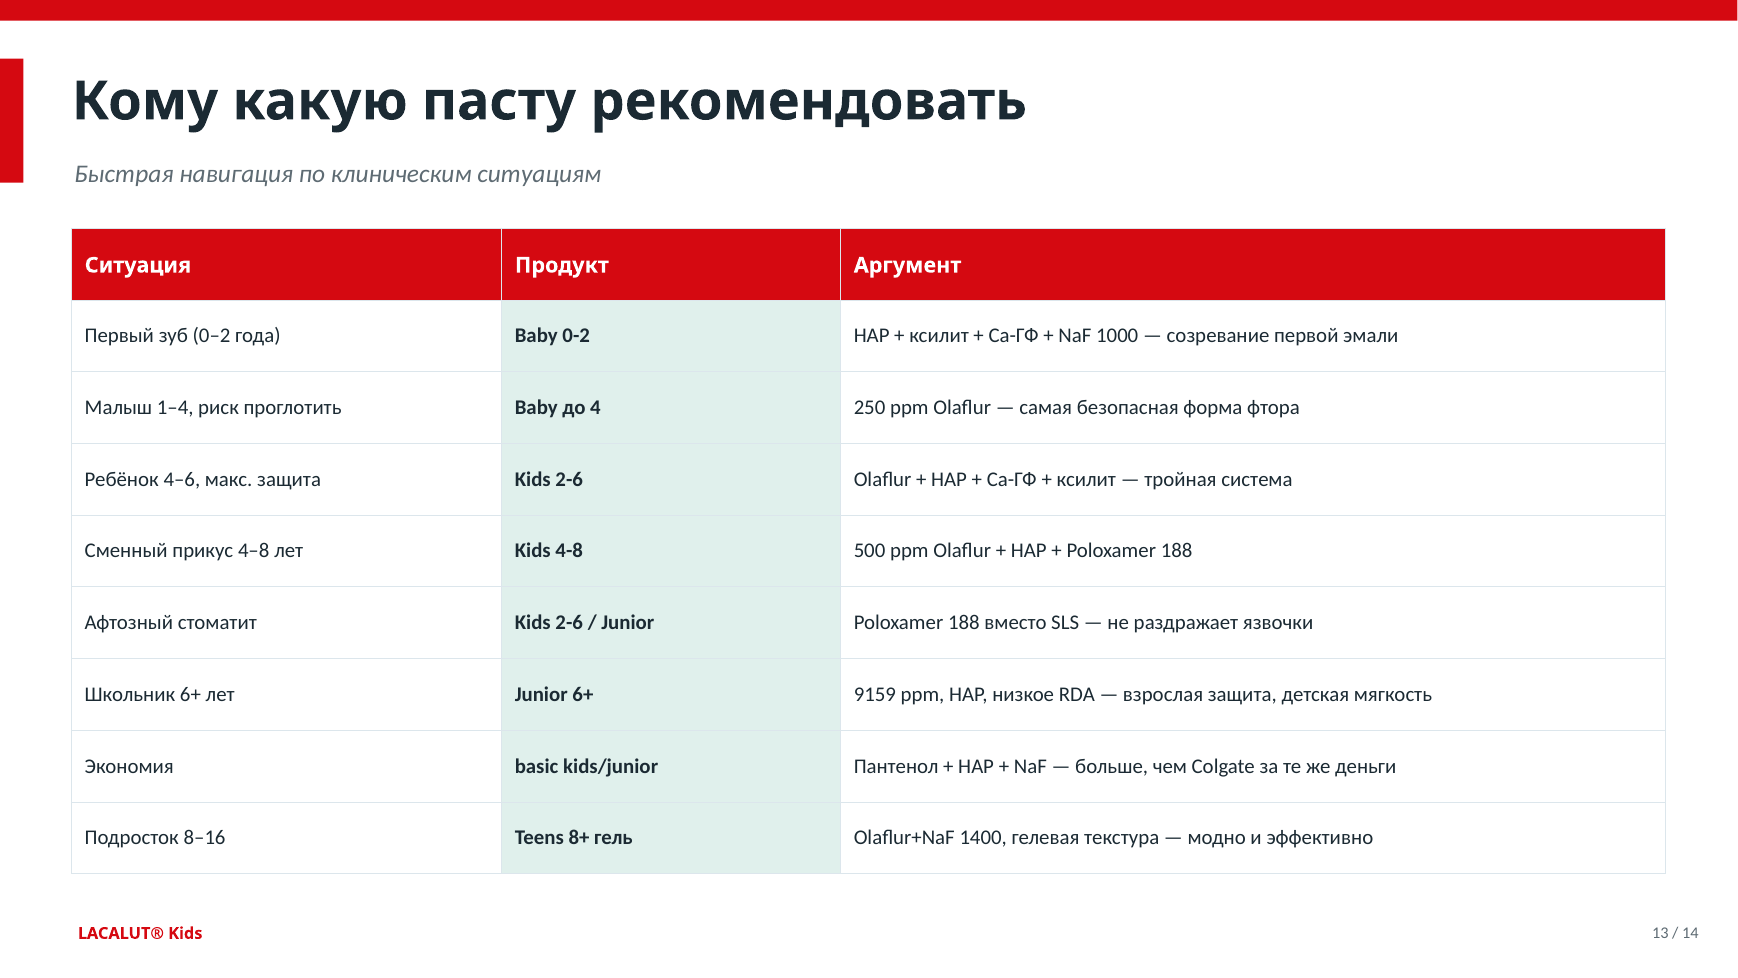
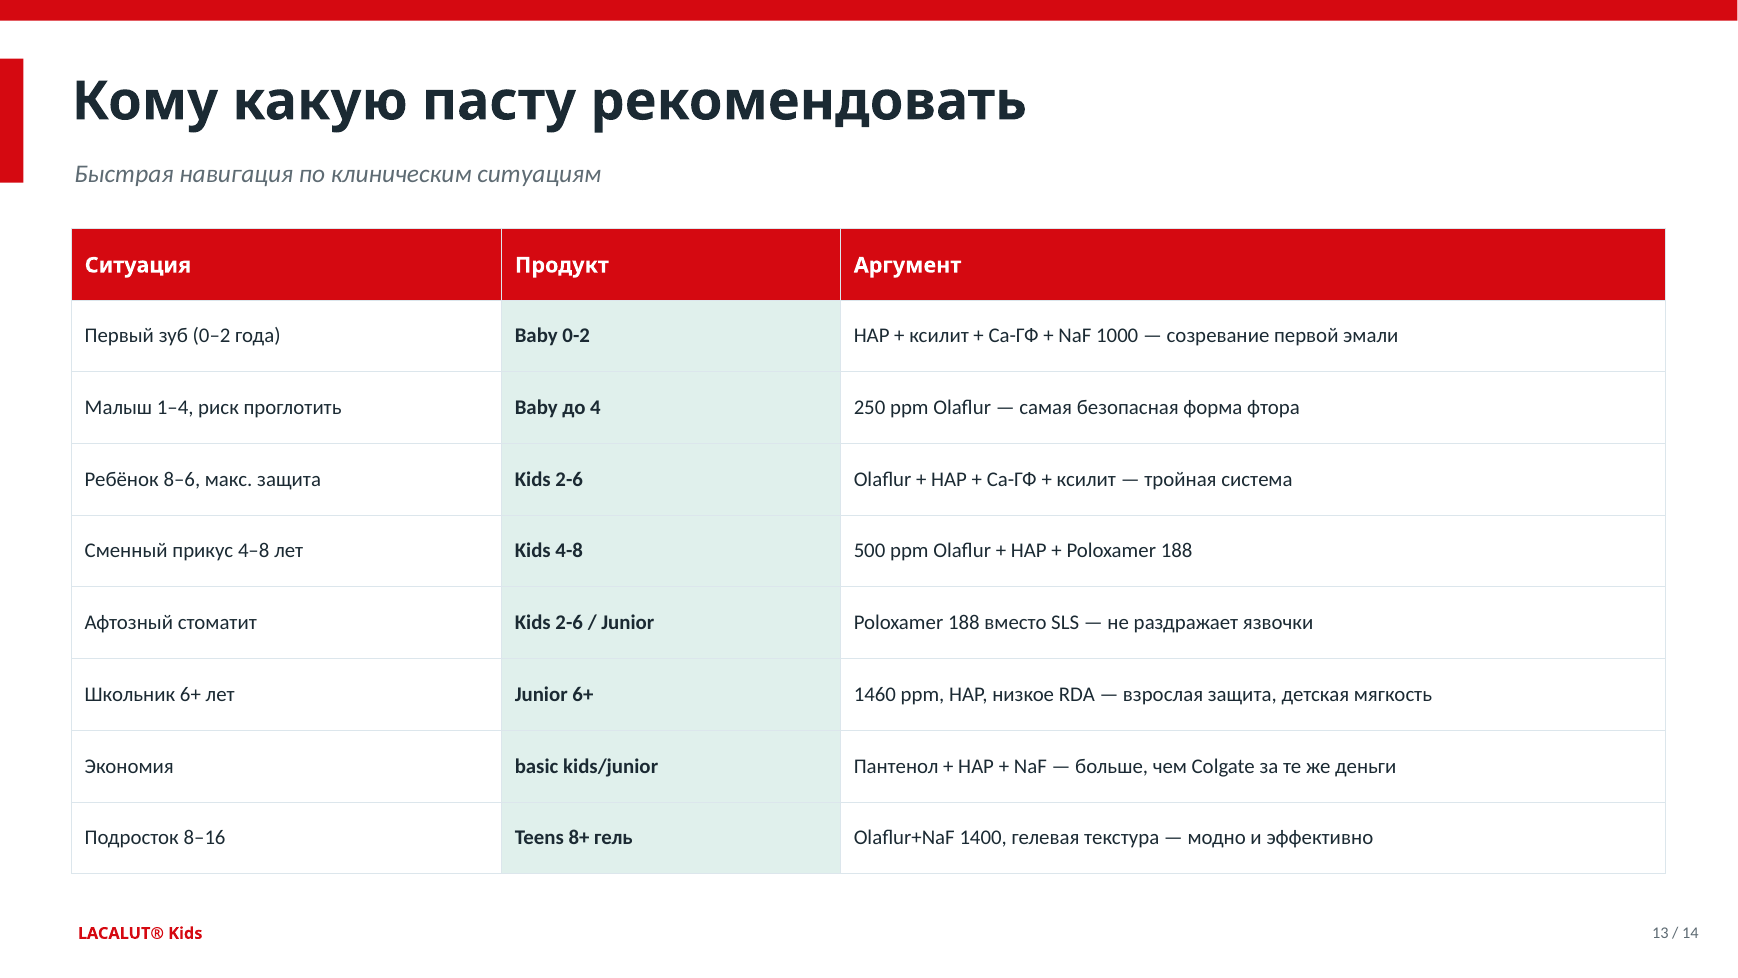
4–6: 4–6 -> 8–6
9159: 9159 -> 1460
